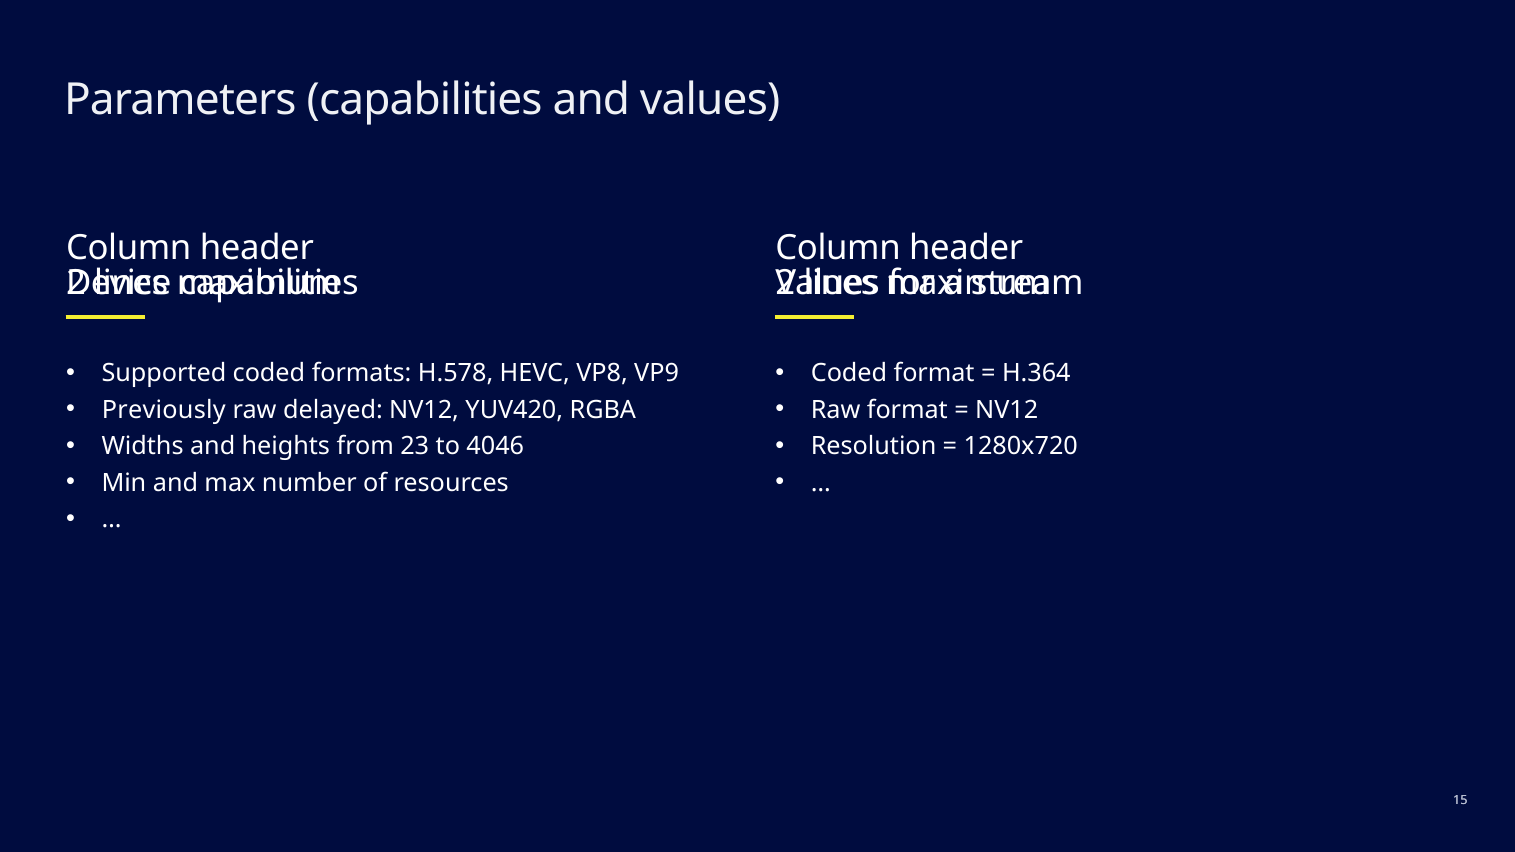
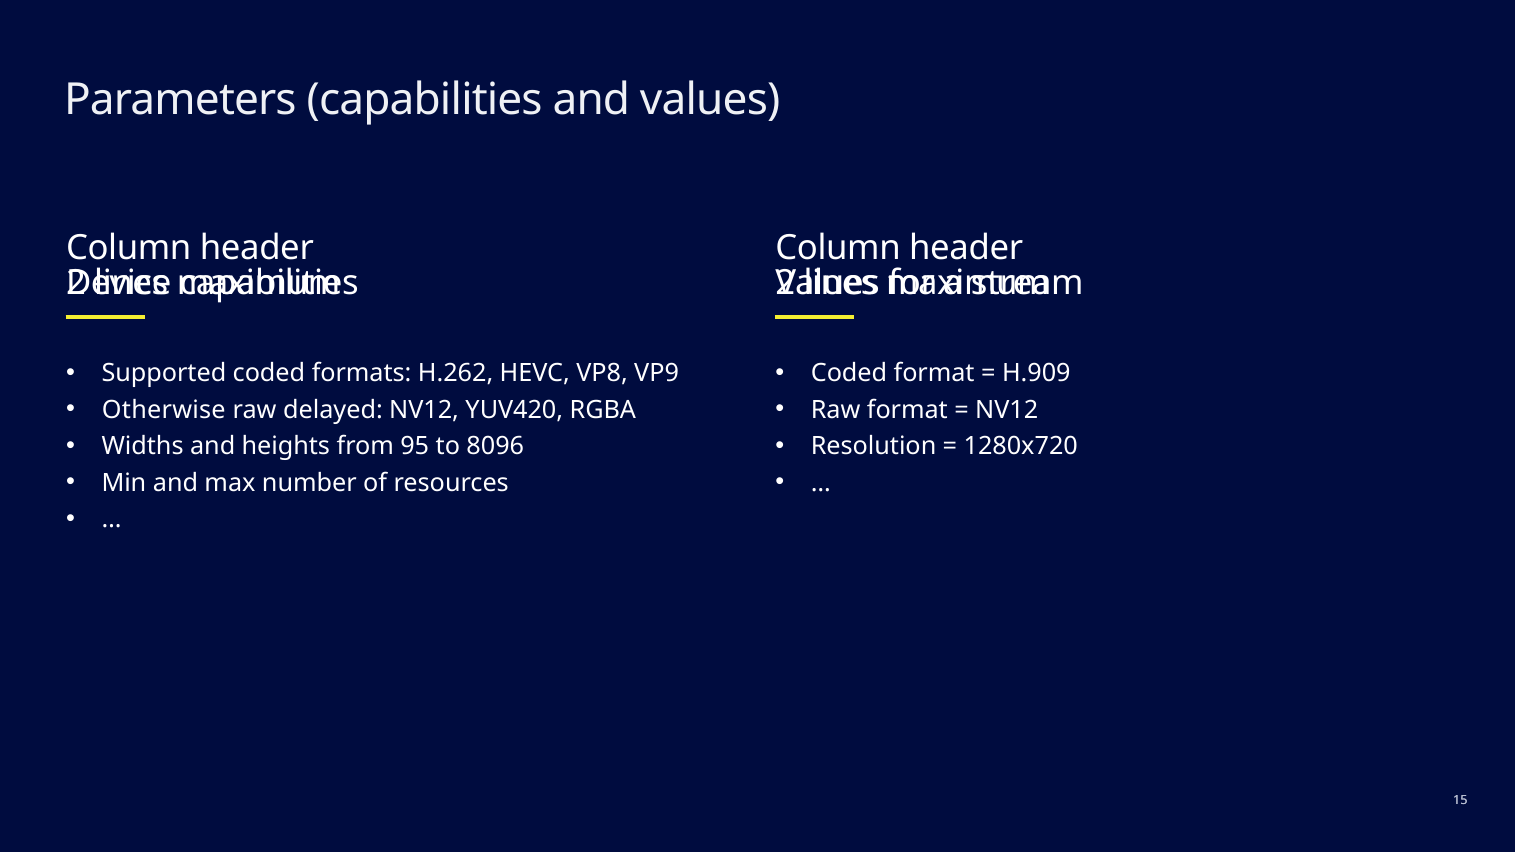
H.578: H.578 -> H.262
H.364: H.364 -> H.909
Previously: Previously -> Otherwise
23: 23 -> 95
4046: 4046 -> 8096
